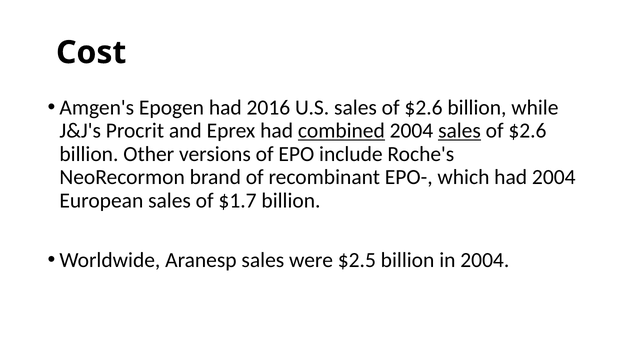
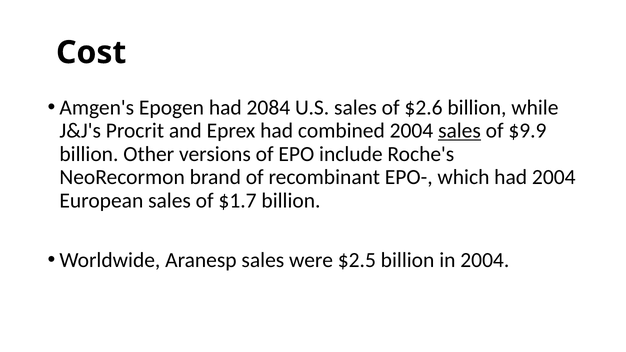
2016: 2016 -> 2084
combined underline: present -> none
$2.6 at (527, 131): $2.6 -> $9.9
